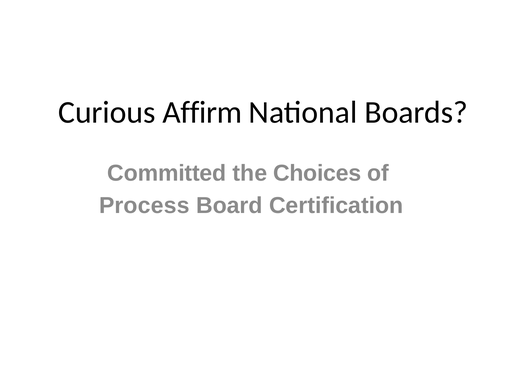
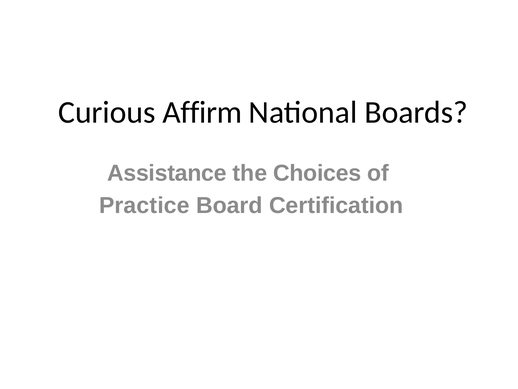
Committed: Committed -> Assistance
Process: Process -> Practice
